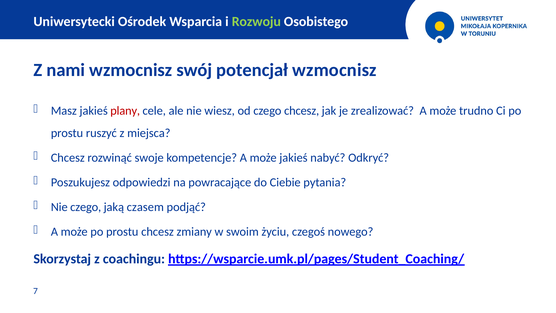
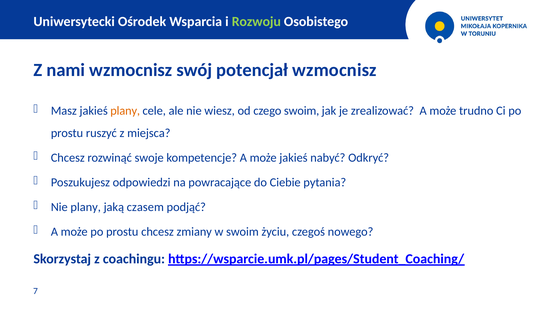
plany at (125, 111) colour: red -> orange
czego chcesz: chcesz -> swoim
Nie czego: czego -> plany
